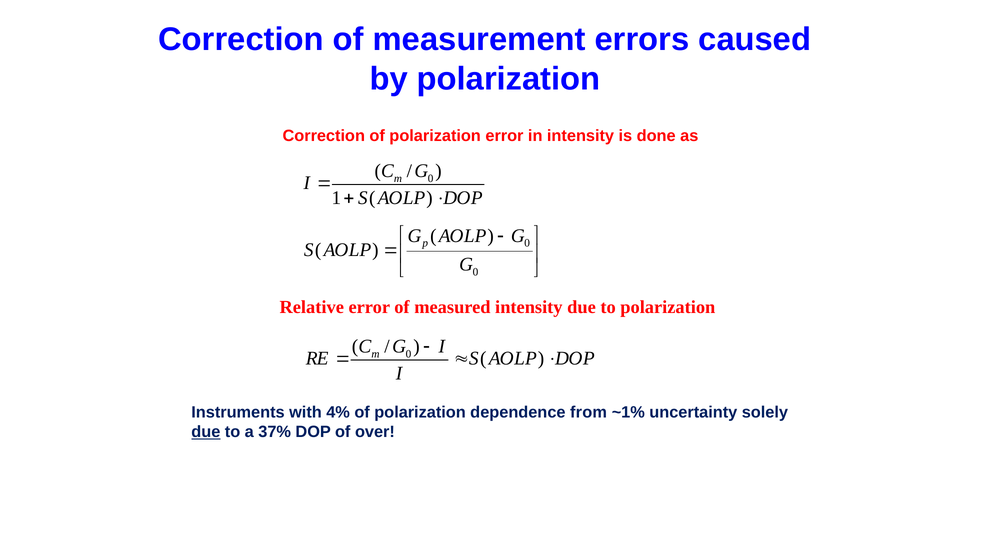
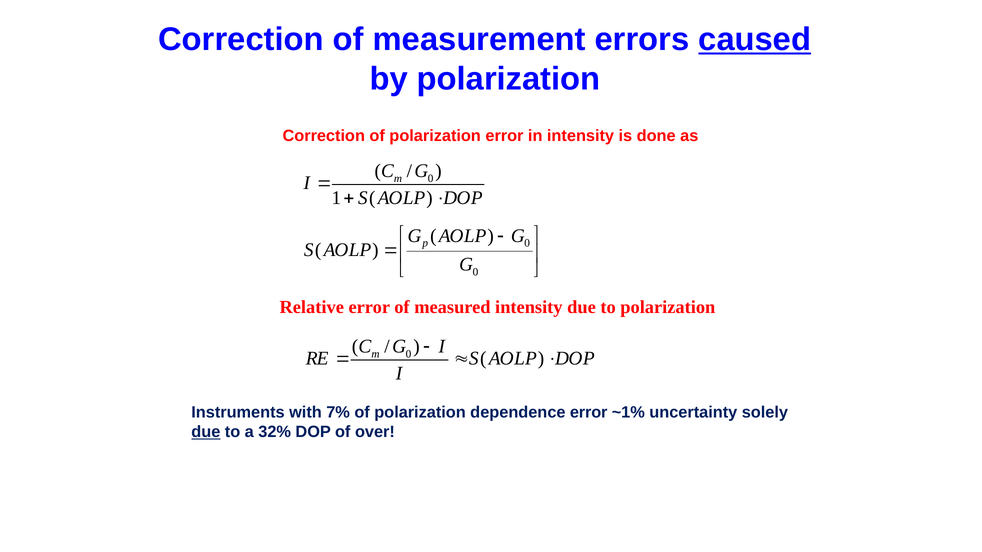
caused underline: none -> present
4%: 4% -> 7%
dependence from: from -> error
37%: 37% -> 32%
